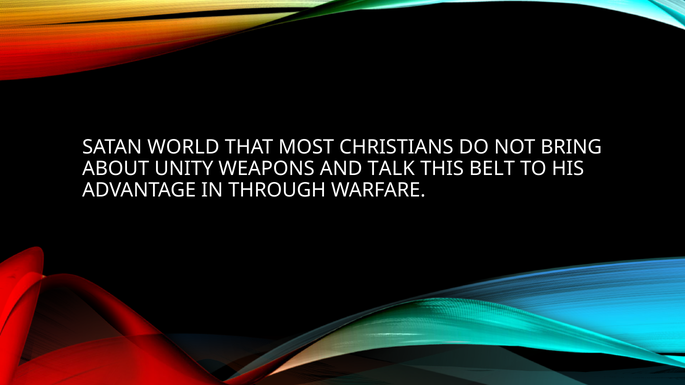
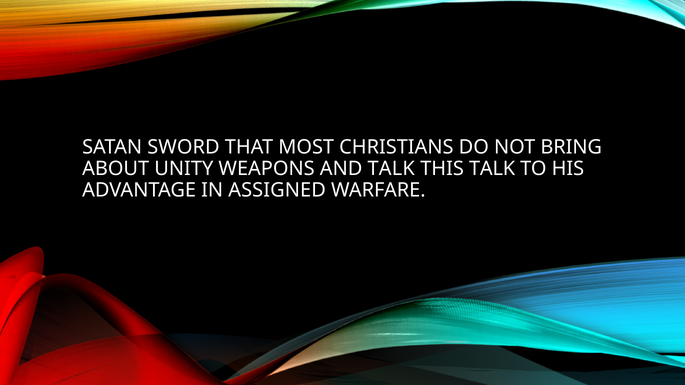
WORLD: WORLD -> SWORD
THIS BELT: BELT -> TALK
THROUGH: THROUGH -> ASSIGNED
